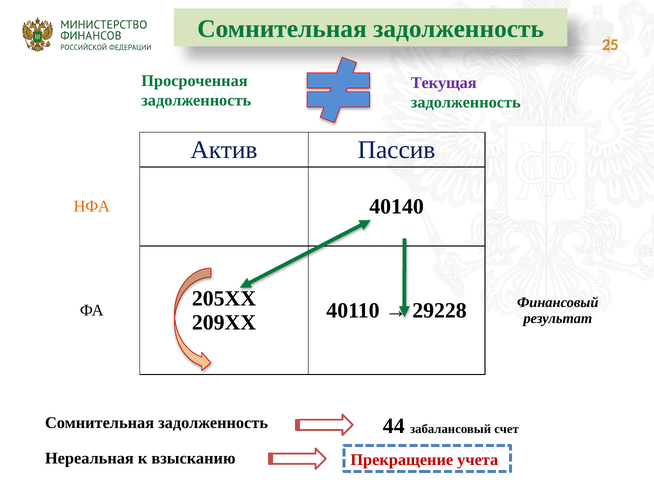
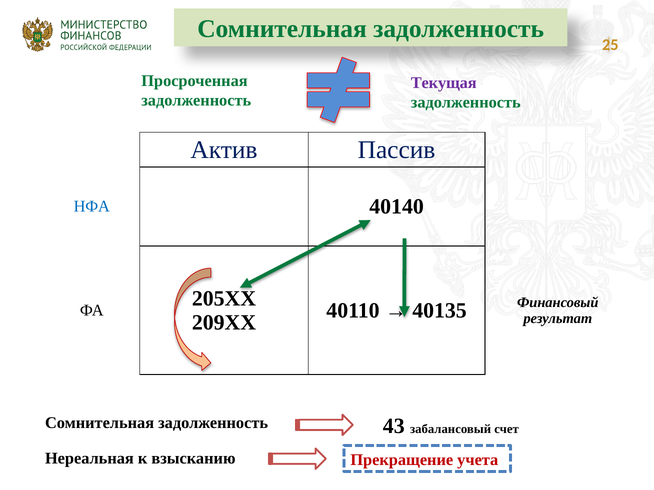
НФА colour: orange -> blue
29228: 29228 -> 40135
44: 44 -> 43
